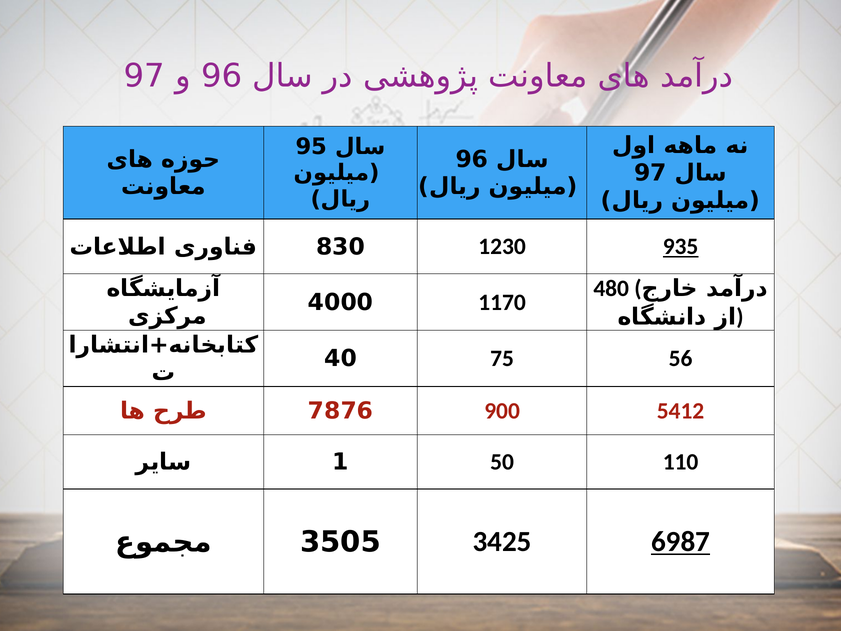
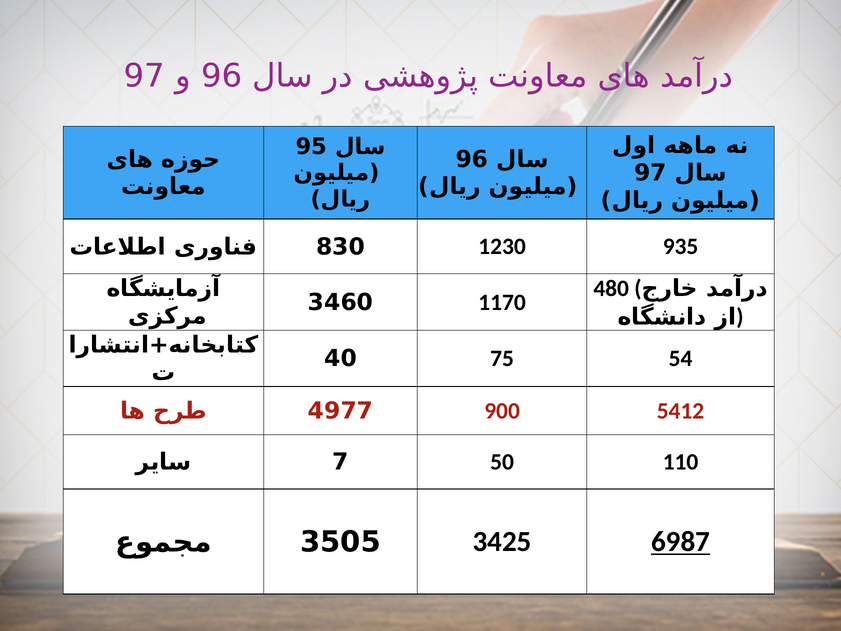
935 underline: present -> none
4000: 4000 -> 3460
56: 56 -> 54
7876: 7876 -> 4977
1: 1 -> 7
